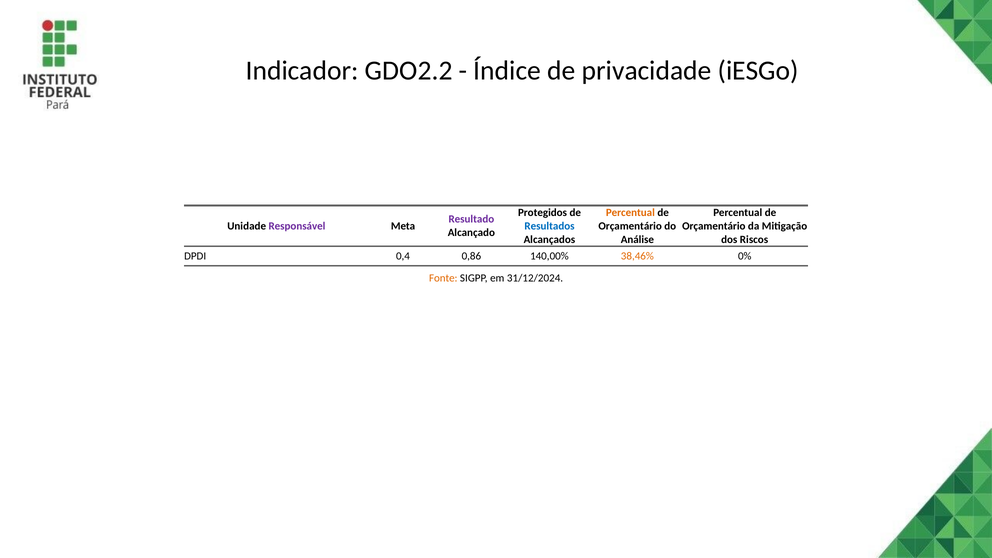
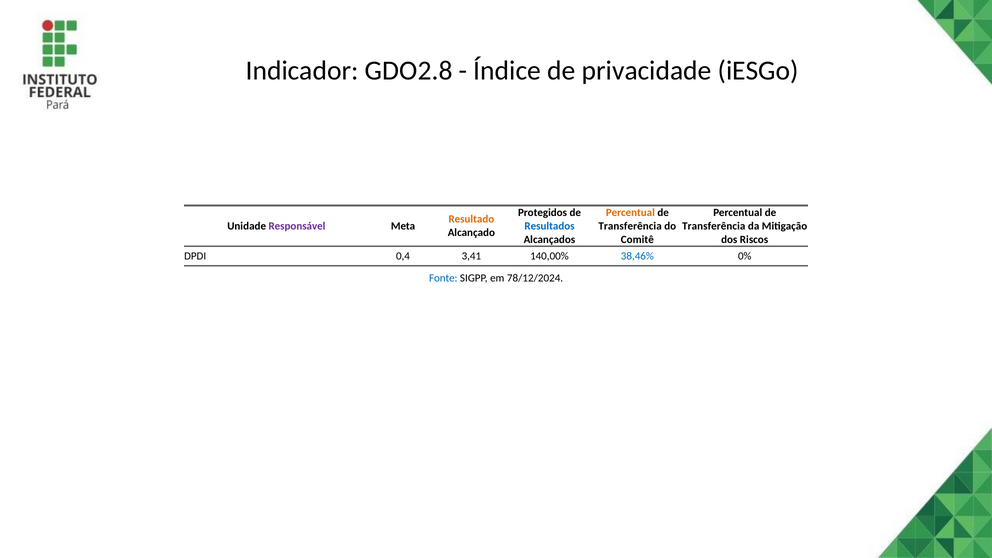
GDO2.2: GDO2.2 -> GDO2.8
Resultado colour: purple -> orange
Orçamentário at (630, 226): Orçamentário -> Transferência
Orçamentário at (714, 226): Orçamentário -> Transferência
Análise: Análise -> Comitê
0,86: 0,86 -> 3,41
38,46% colour: orange -> blue
Fonte colour: orange -> blue
31/12/2024: 31/12/2024 -> 78/12/2024
